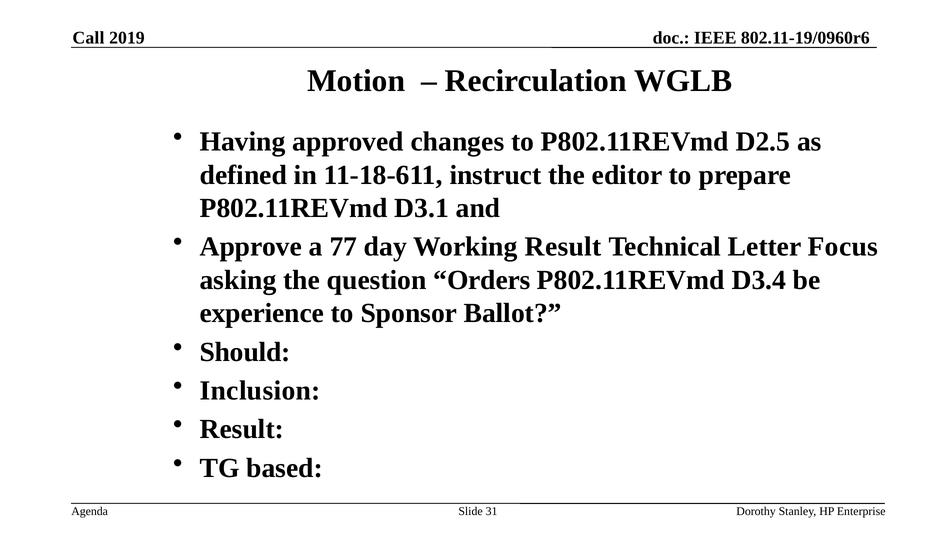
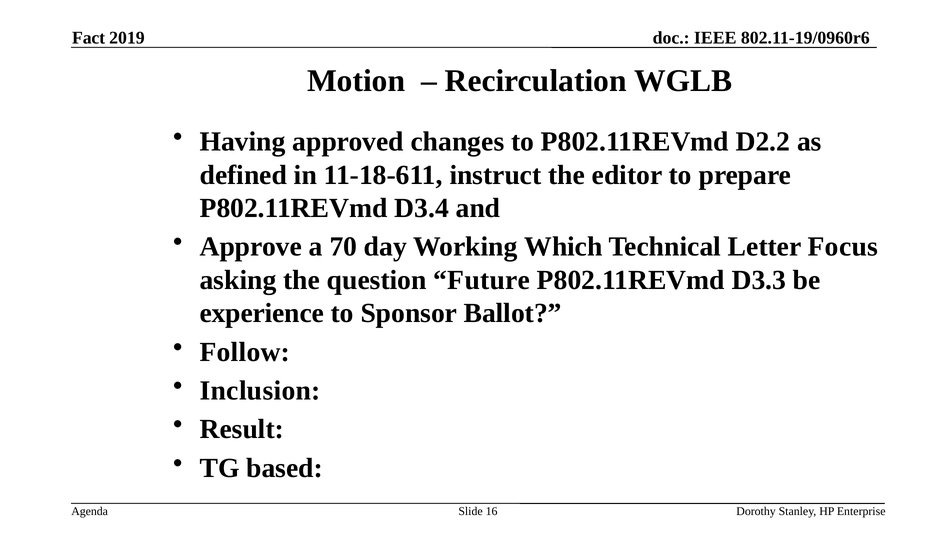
Call: Call -> Fact
D2.5: D2.5 -> D2.2
D3.1: D3.1 -> D3.4
77: 77 -> 70
Working Result: Result -> Which
Orders: Orders -> Future
D3.4: D3.4 -> D3.3
Should: Should -> Follow
31: 31 -> 16
